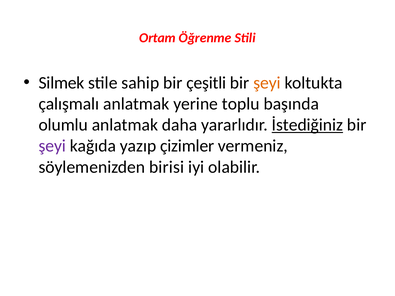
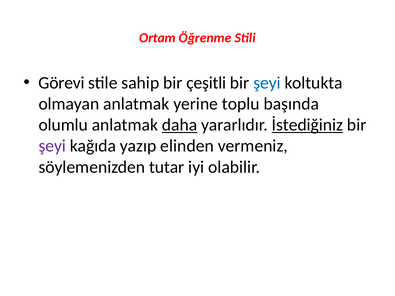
Silmek: Silmek -> Görevi
şeyi at (267, 83) colour: orange -> blue
çalışmalı: çalışmalı -> olmayan
daha underline: none -> present
çizimler: çizimler -> elinden
birisi: birisi -> tutar
